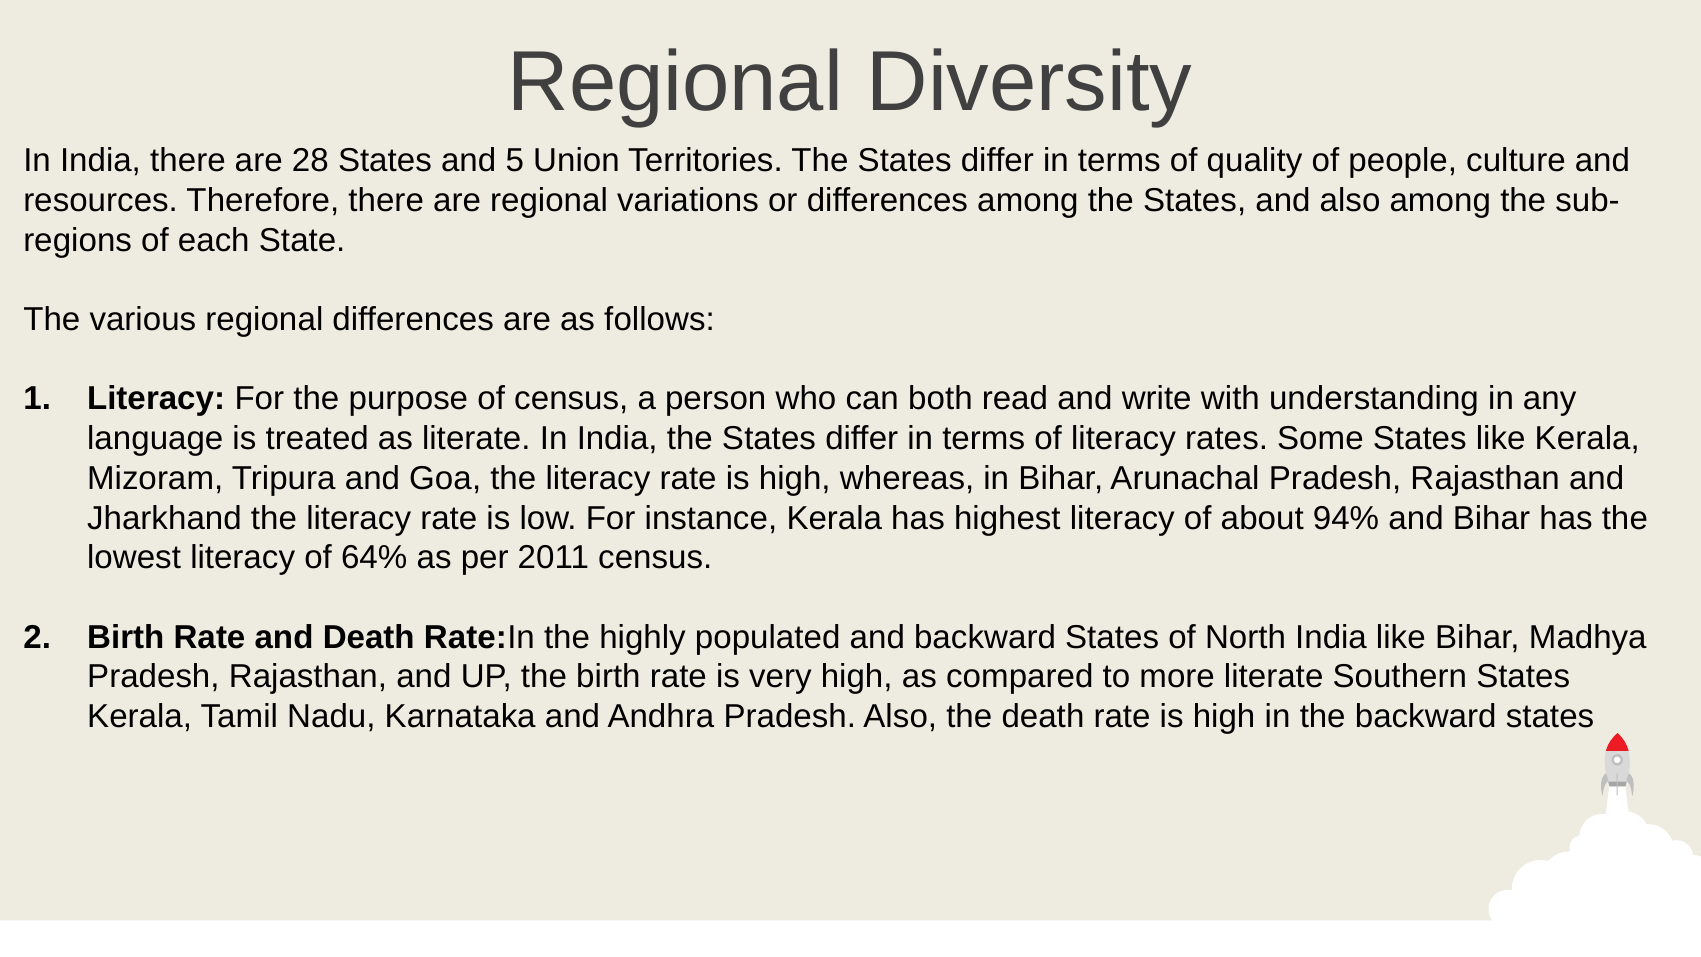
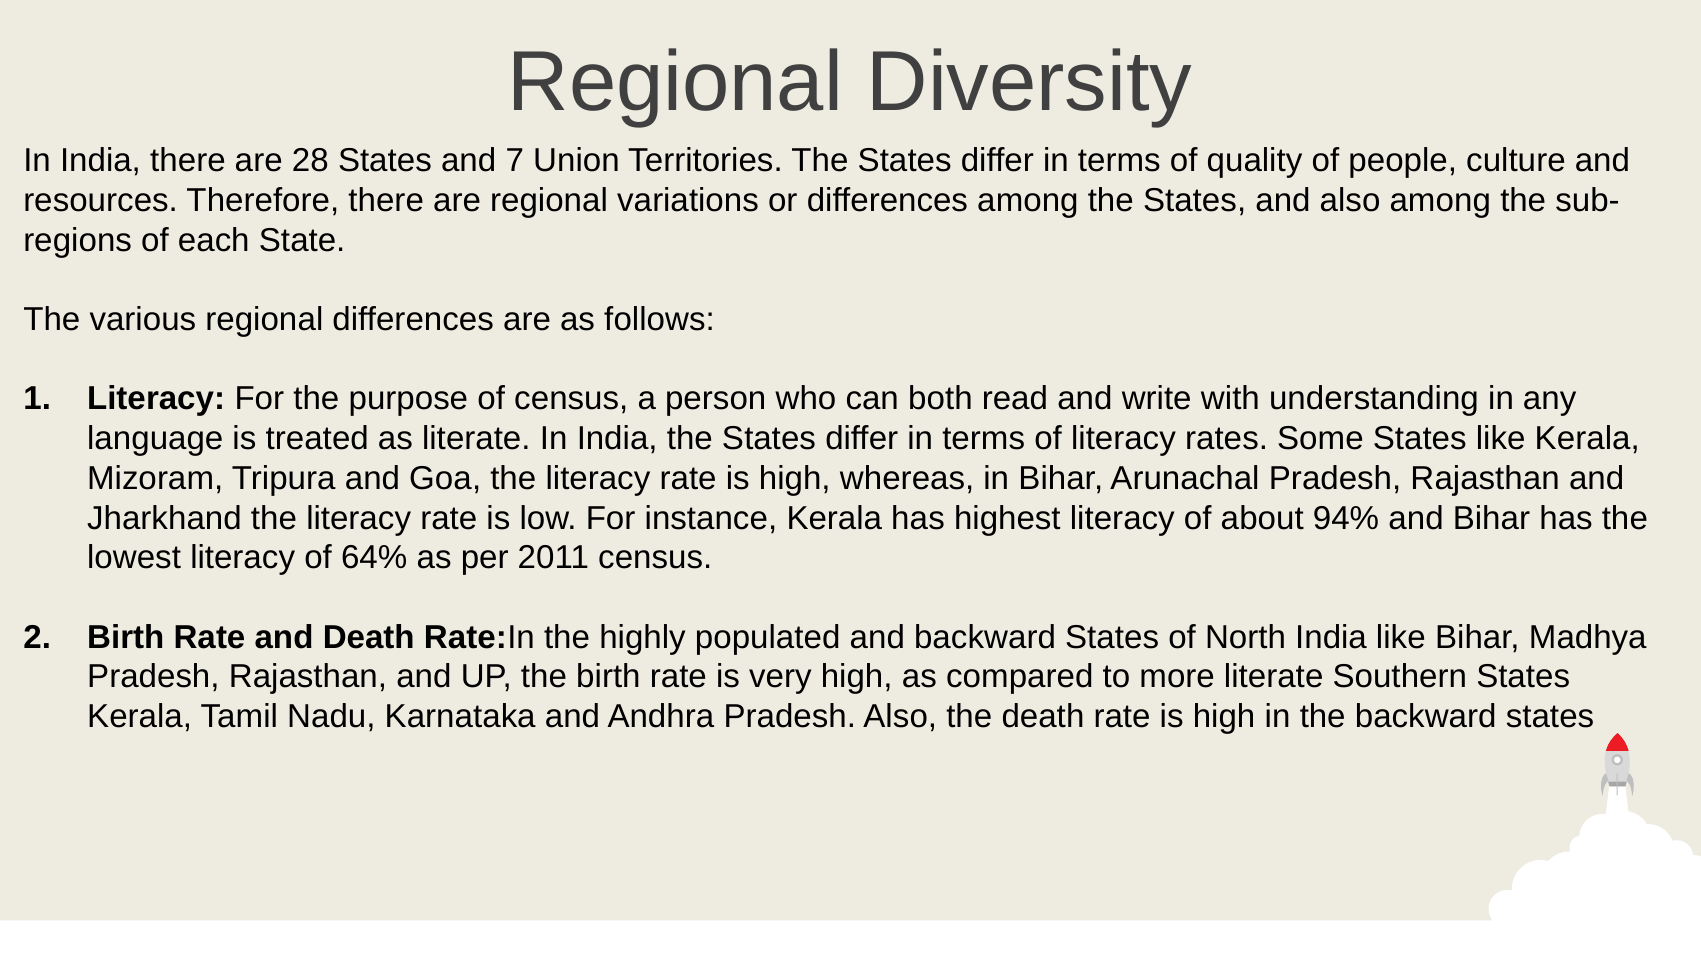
5: 5 -> 7
